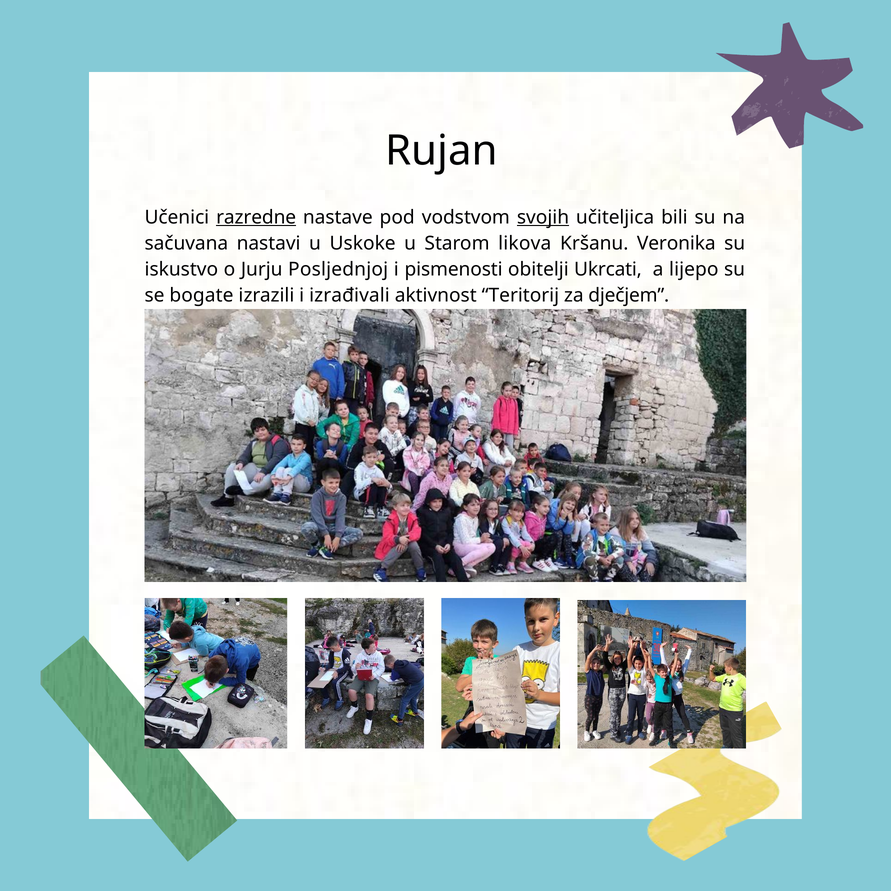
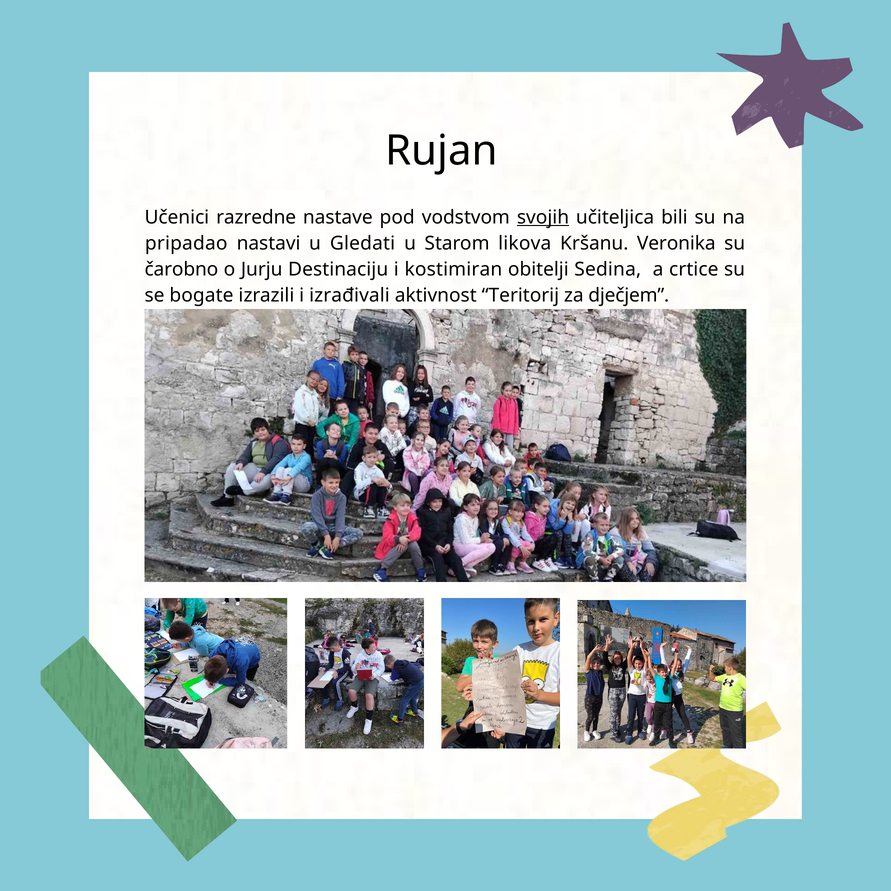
razredne underline: present -> none
sačuvana: sačuvana -> pripadao
Uskoke: Uskoke -> Gledati
iskustvo: iskustvo -> čarobno
Posljednjoj: Posljednjoj -> Destinaciju
pismenosti: pismenosti -> kostimiran
Ukrcati: Ukrcati -> Sedina
lijepo: lijepo -> crtice
